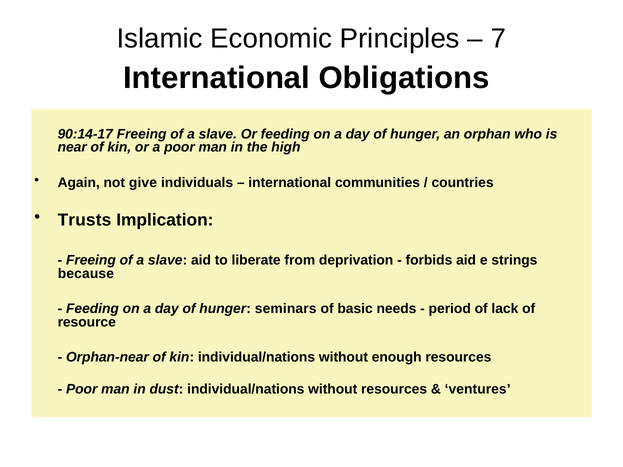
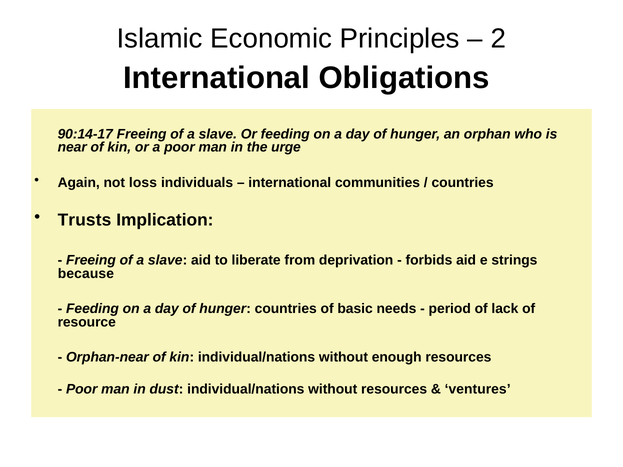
7: 7 -> 2
high: high -> urge
give: give -> loss
hunger seminars: seminars -> countries
